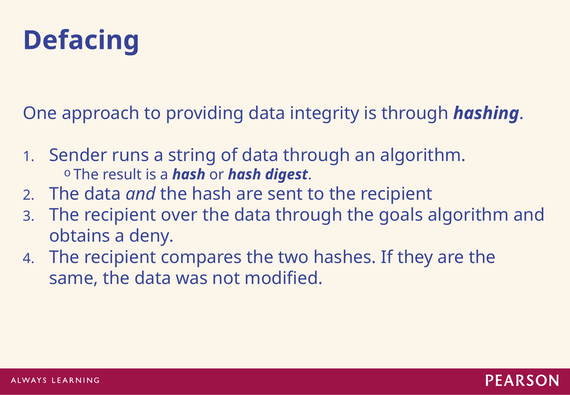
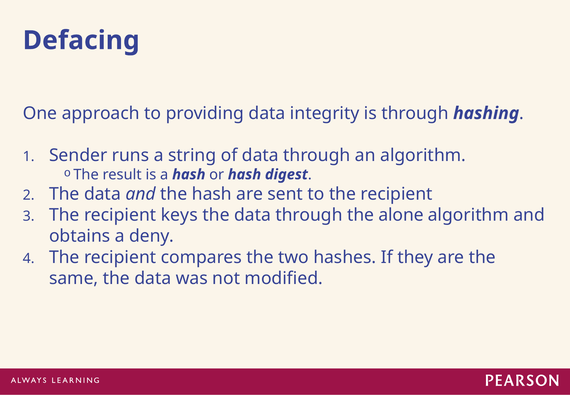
over: over -> keys
goals: goals -> alone
